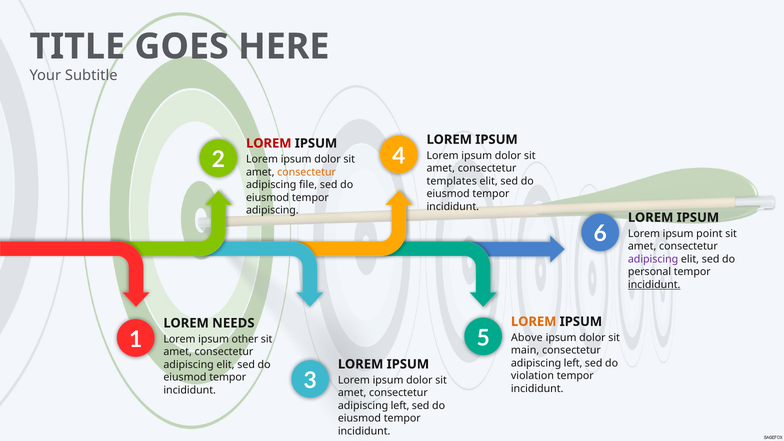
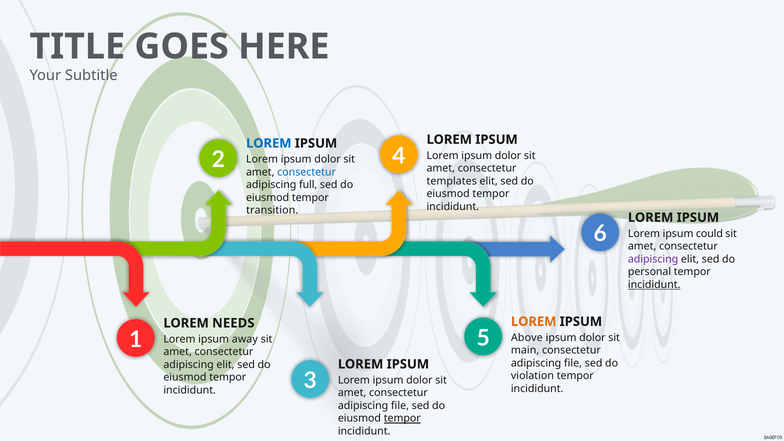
LOREM at (269, 143) colour: red -> blue
consectetur at (307, 172) colour: orange -> blue
file: file -> full
adipiscing at (272, 210): adipiscing -> transition
point: point -> could
other: other -> away
left at (573, 363): left -> file
left at (400, 406): left -> file
tempor at (402, 418) underline: none -> present
